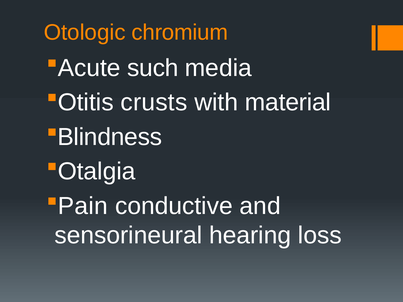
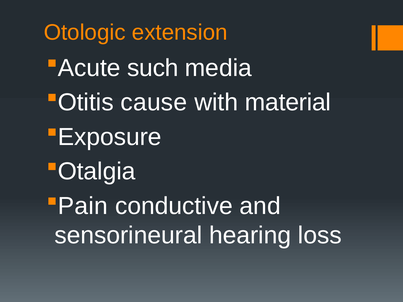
chromium: chromium -> extension
crusts: crusts -> cause
Blindness: Blindness -> Exposure
